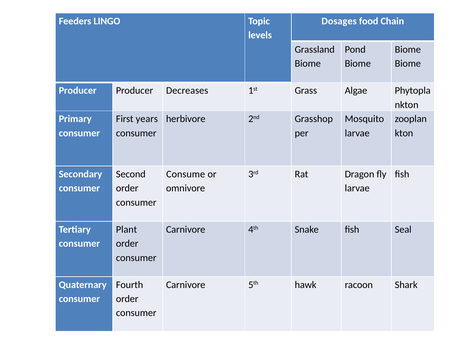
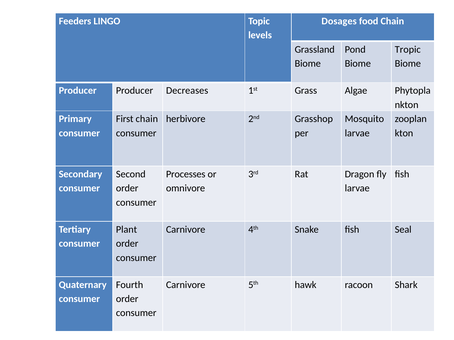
Biome at (408, 49): Biome -> Tropic
First years: years -> chain
Consume: Consume -> Processes
